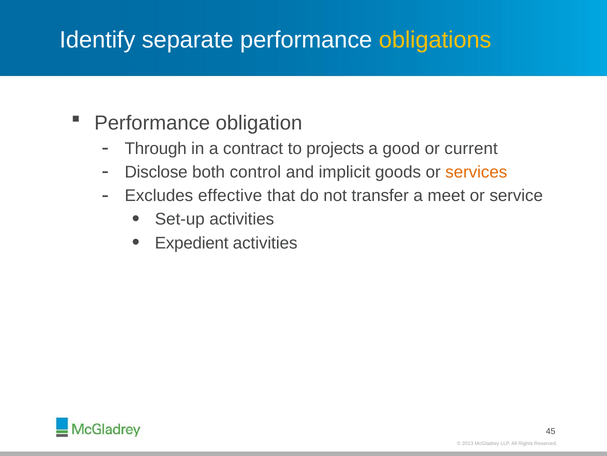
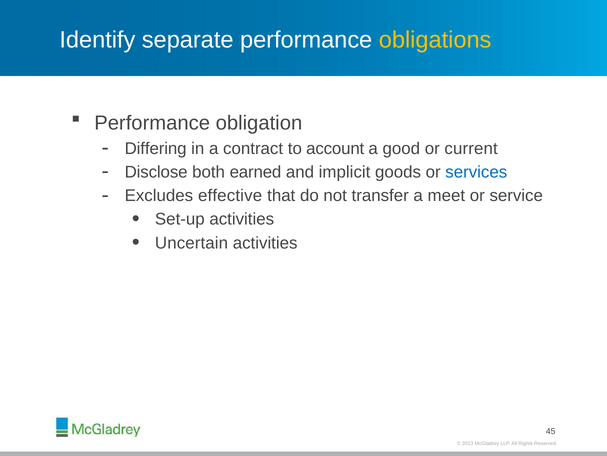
Through: Through -> Differing
projects: projects -> account
control: control -> earned
services colour: orange -> blue
Expedient: Expedient -> Uncertain
